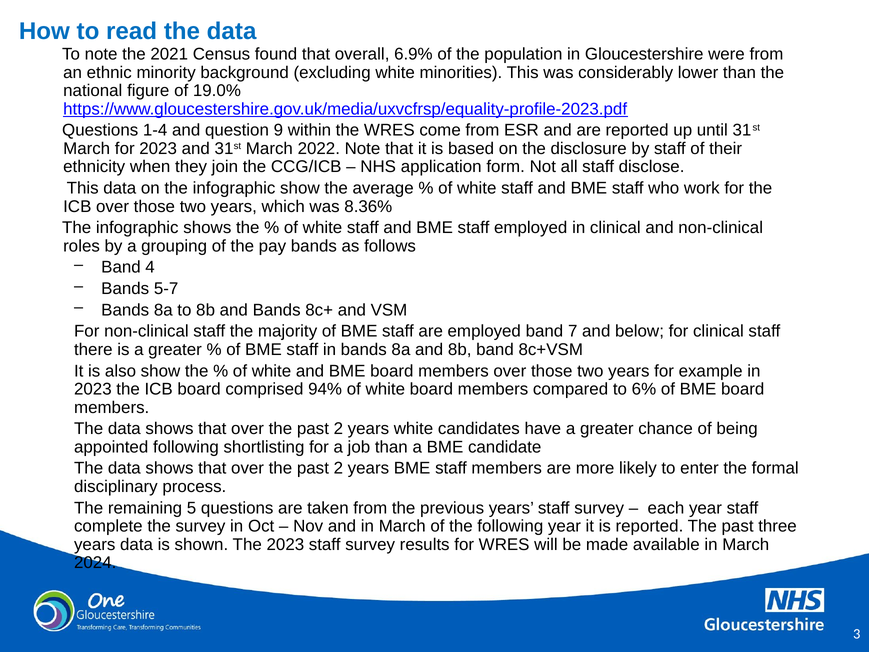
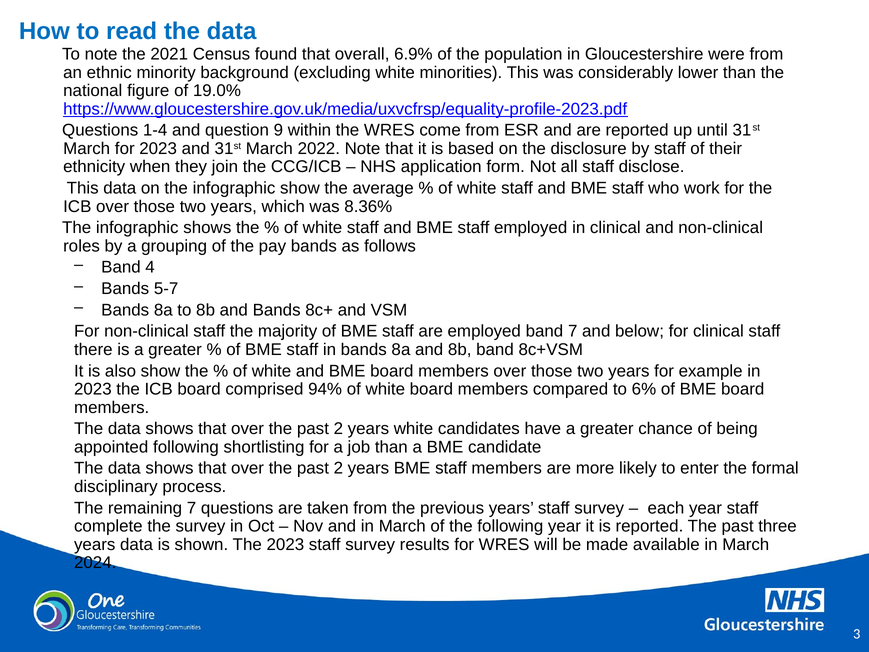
remaining 5: 5 -> 7
